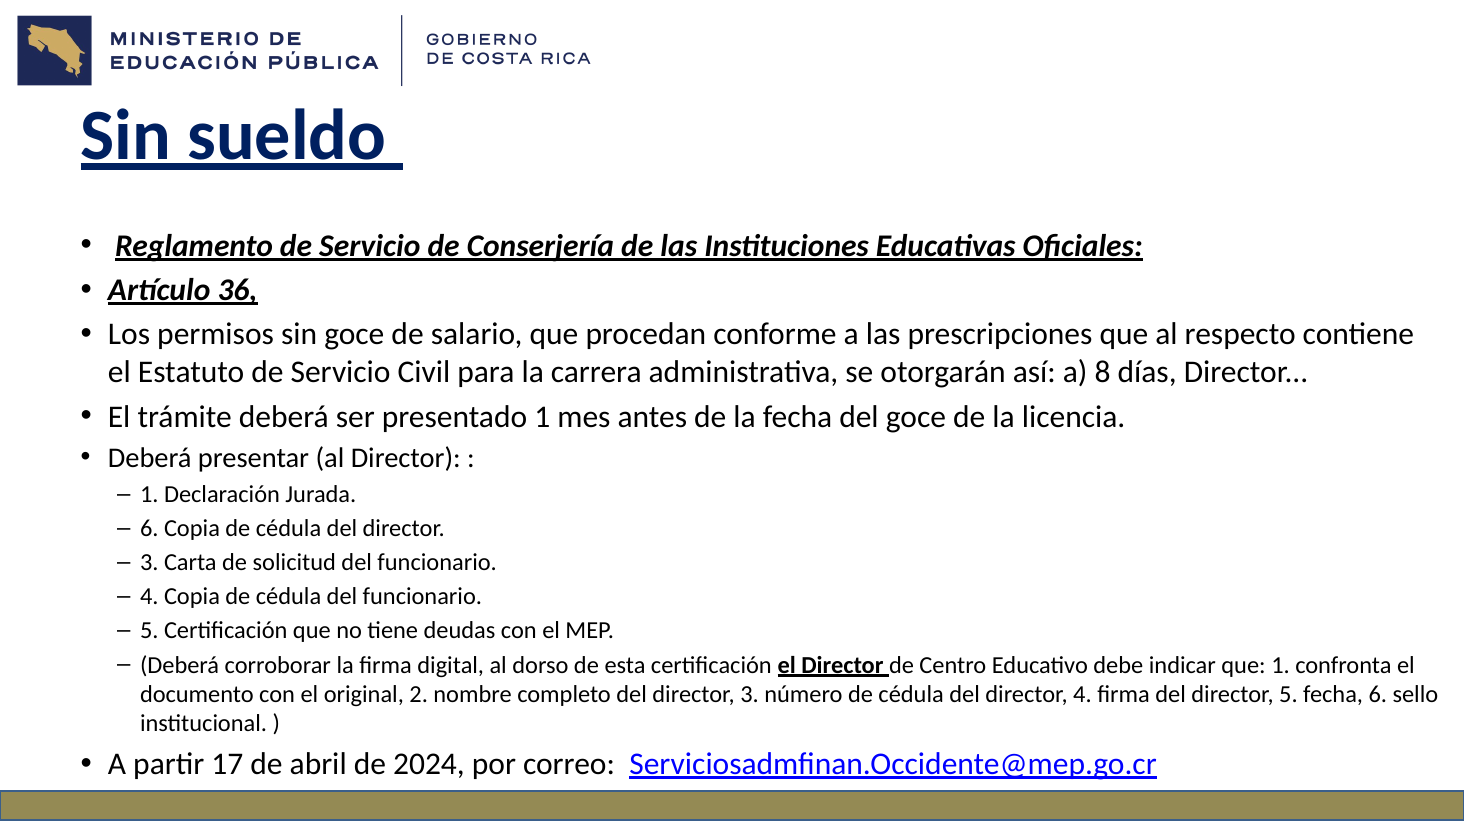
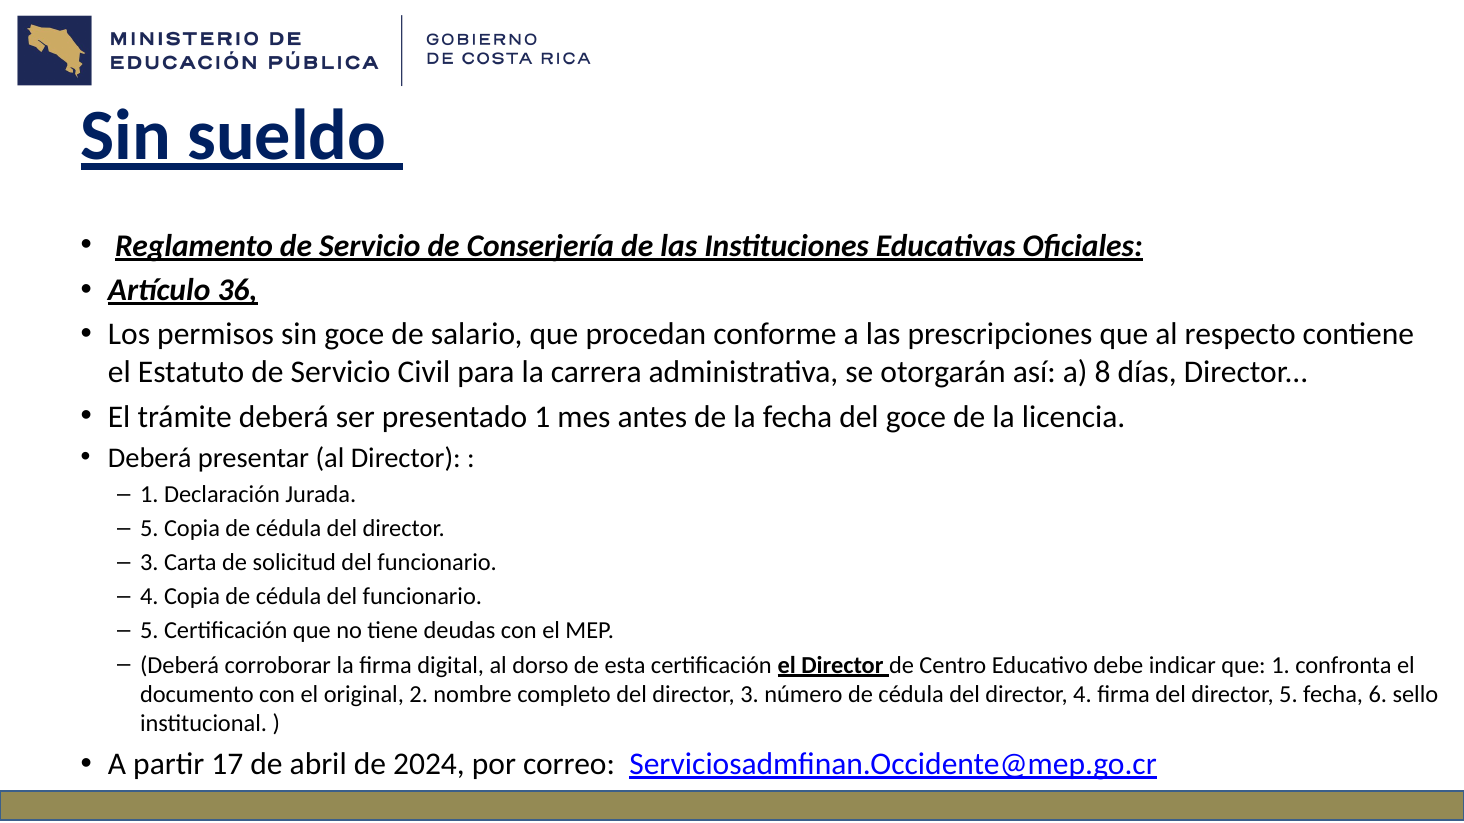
6 at (149, 529): 6 -> 5
